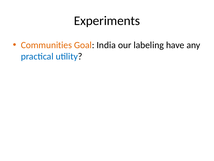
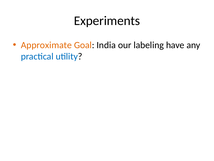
Communities: Communities -> Approximate
